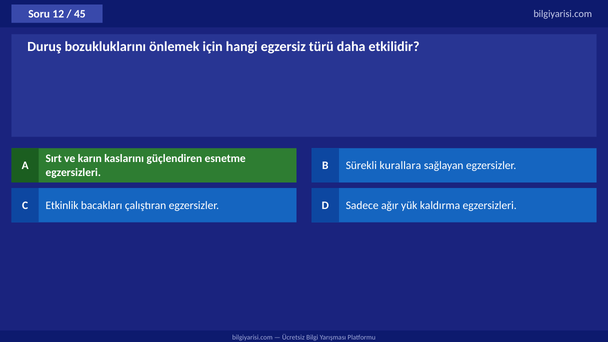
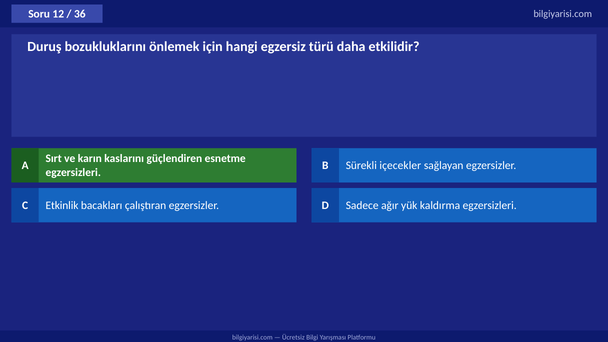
45: 45 -> 36
kurallara: kurallara -> içecekler
